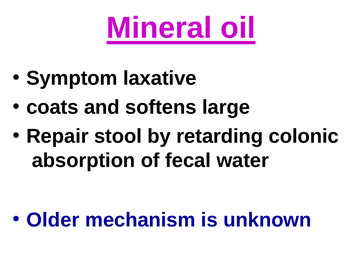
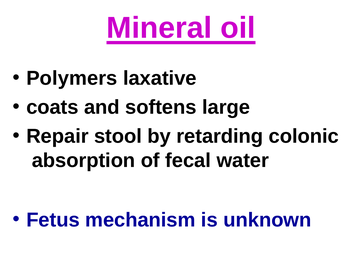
Symptom: Symptom -> Polymers
Older: Older -> Fetus
